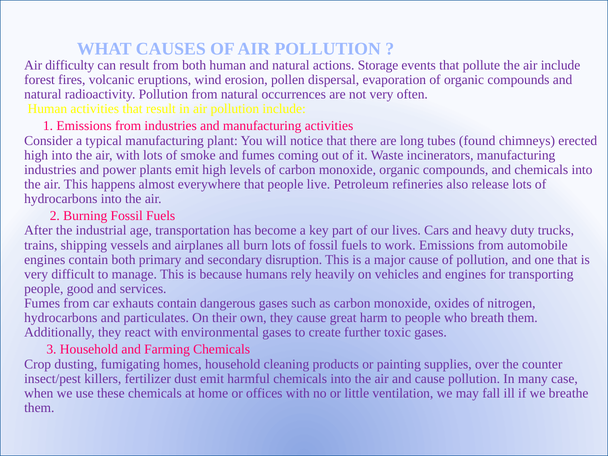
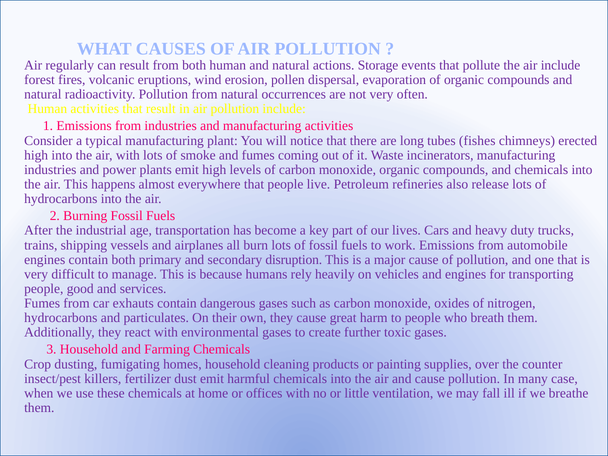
difficulty: difficulty -> regularly
found: found -> fishes
